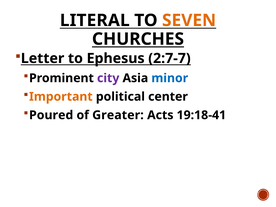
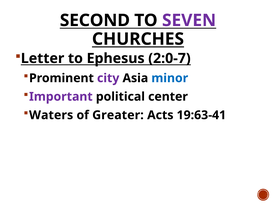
LITERAL: LITERAL -> SECOND
SEVEN colour: orange -> purple
2:7-7: 2:7-7 -> 2:0-7
Important colour: orange -> purple
Poured: Poured -> Waters
19:18-41: 19:18-41 -> 19:63-41
